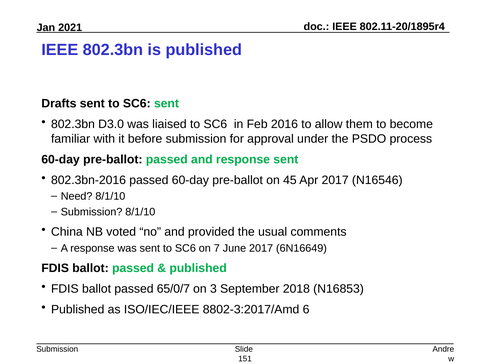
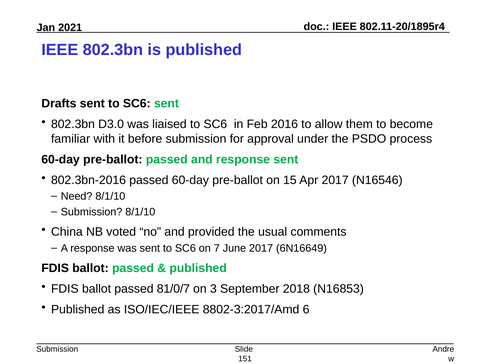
45: 45 -> 15
65/0/7: 65/0/7 -> 81/0/7
